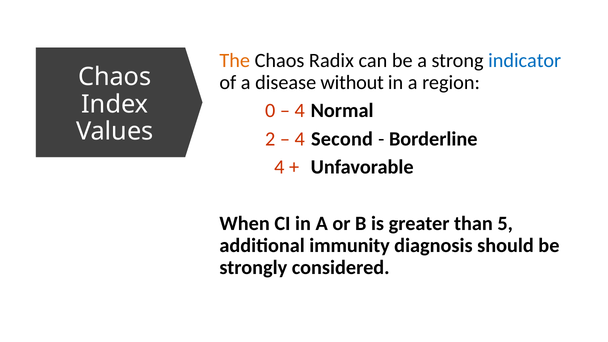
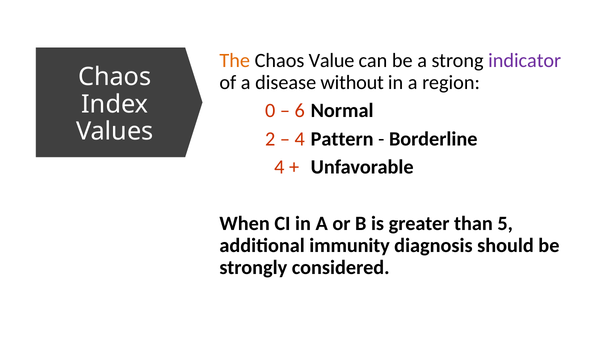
Radix: Radix -> Value
indicator colour: blue -> purple
4 at (300, 111): 4 -> 6
Second: Second -> Pattern
